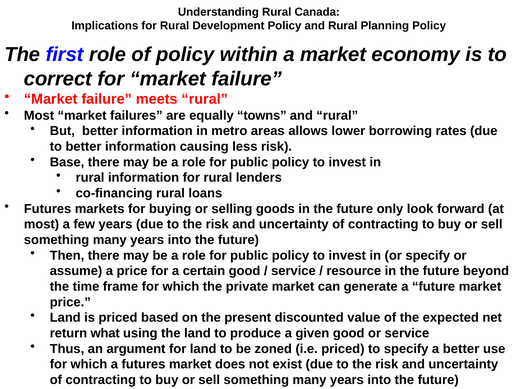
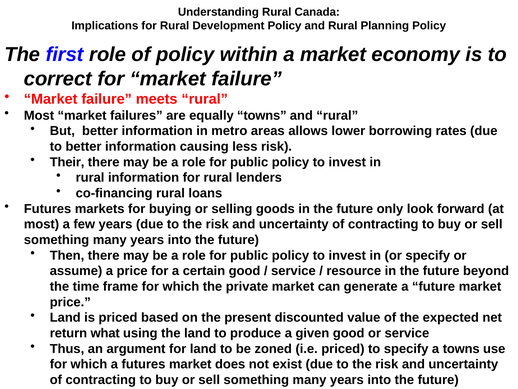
Base: Base -> Their
a better: better -> towns
